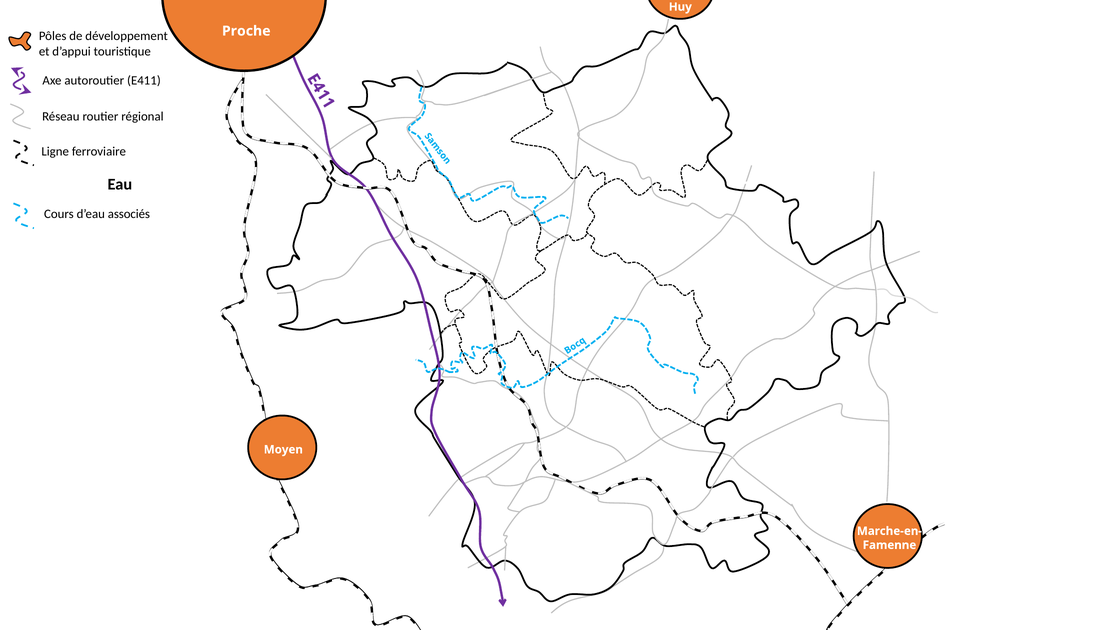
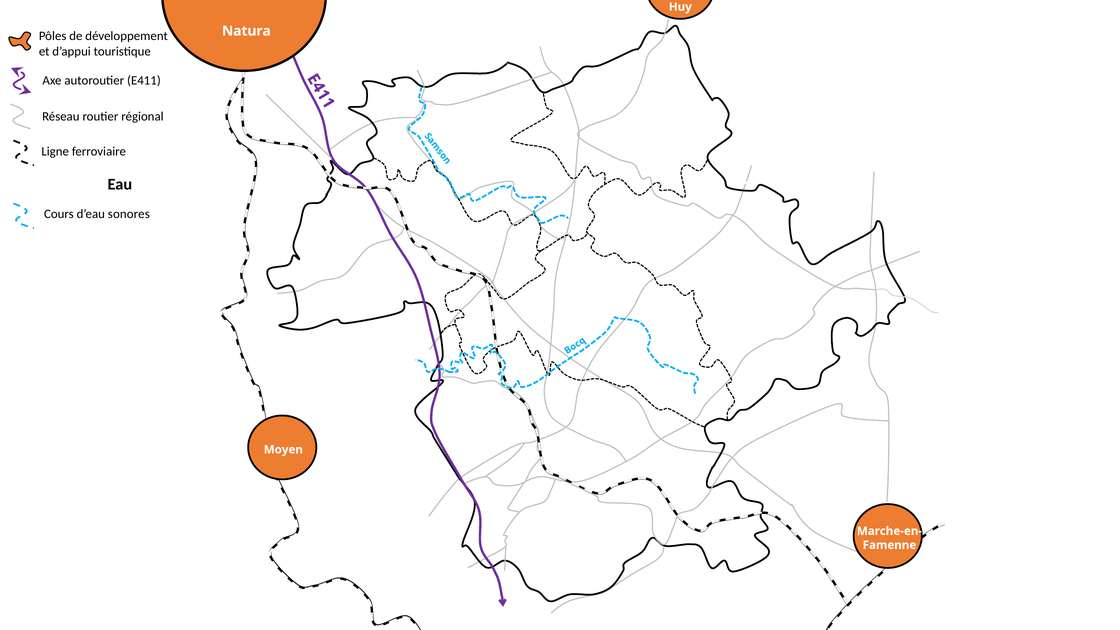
Proche: Proche -> Natura
associés: associés -> sonores
